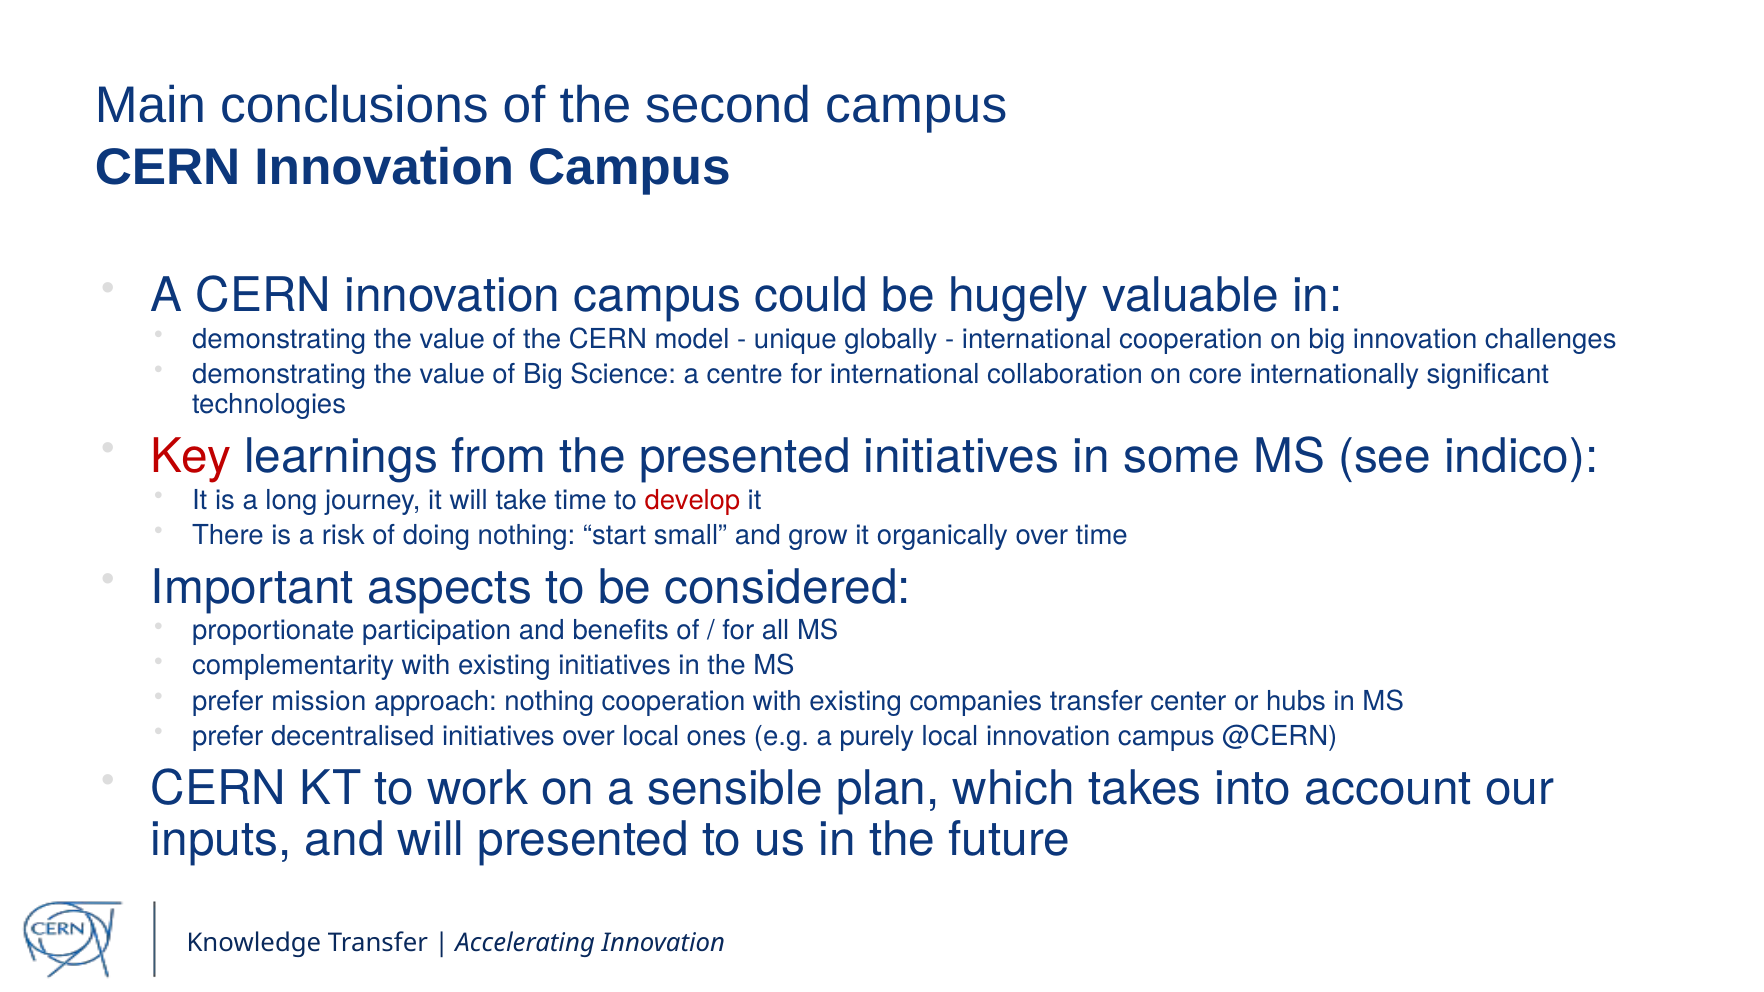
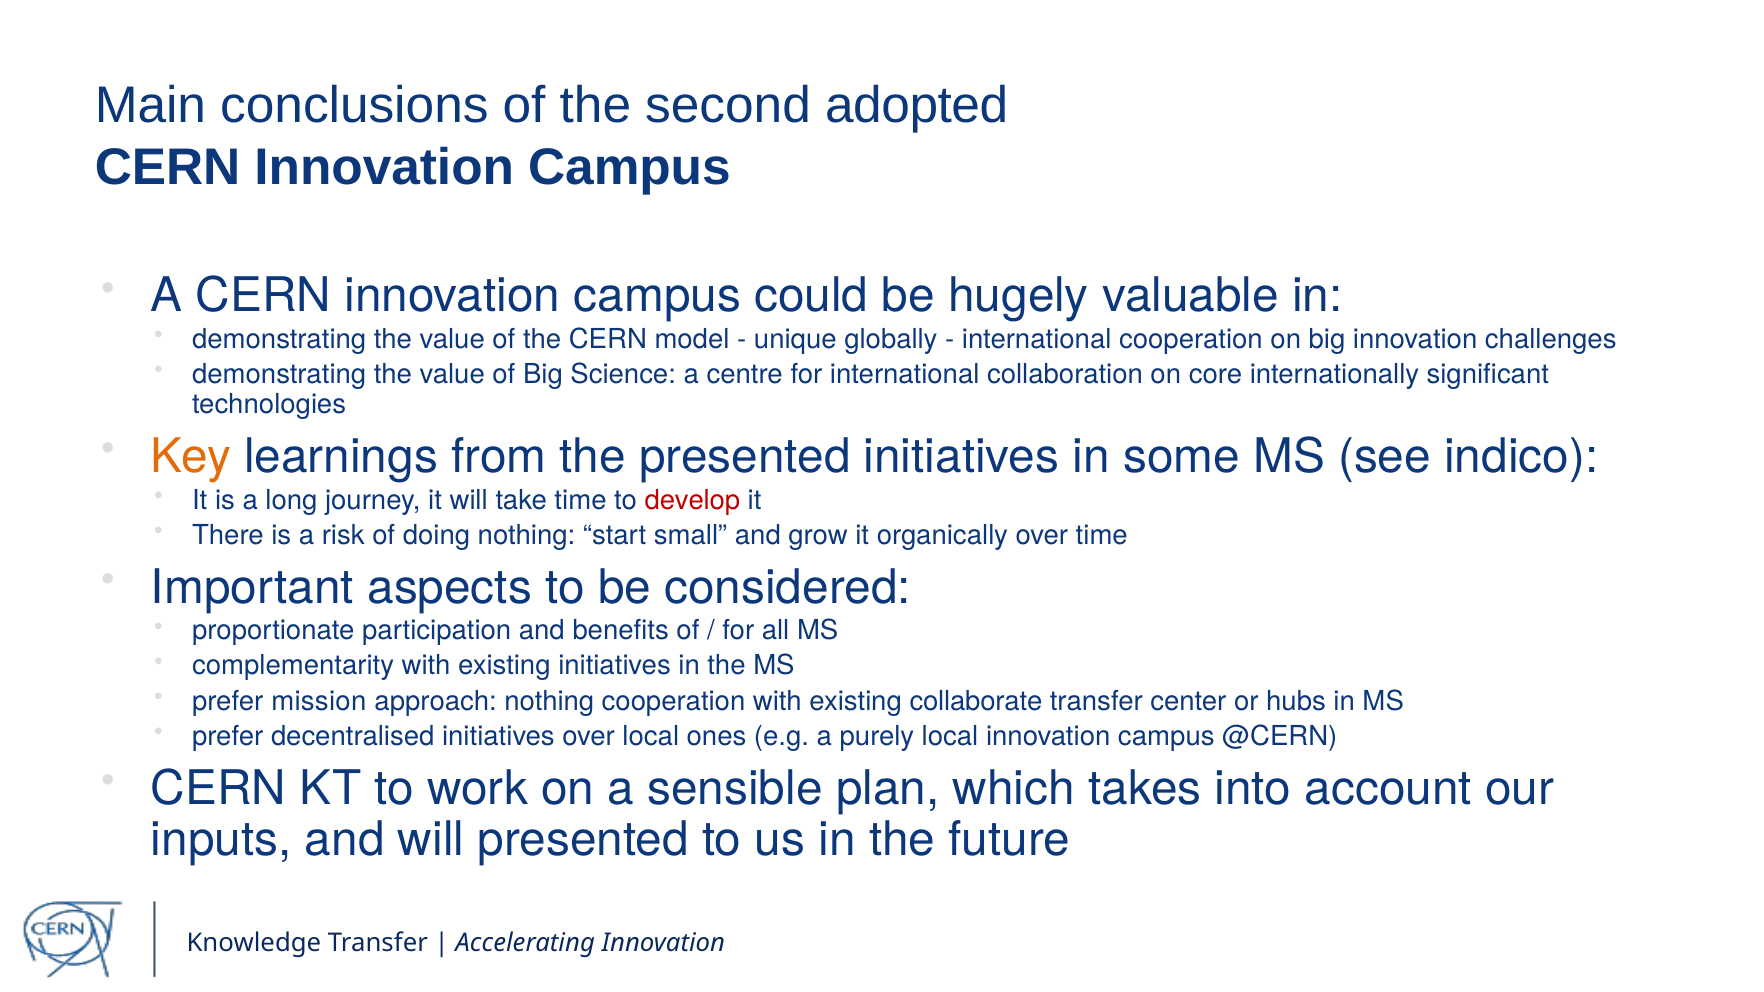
second campus: campus -> adopted
Key colour: red -> orange
companies: companies -> collaborate
